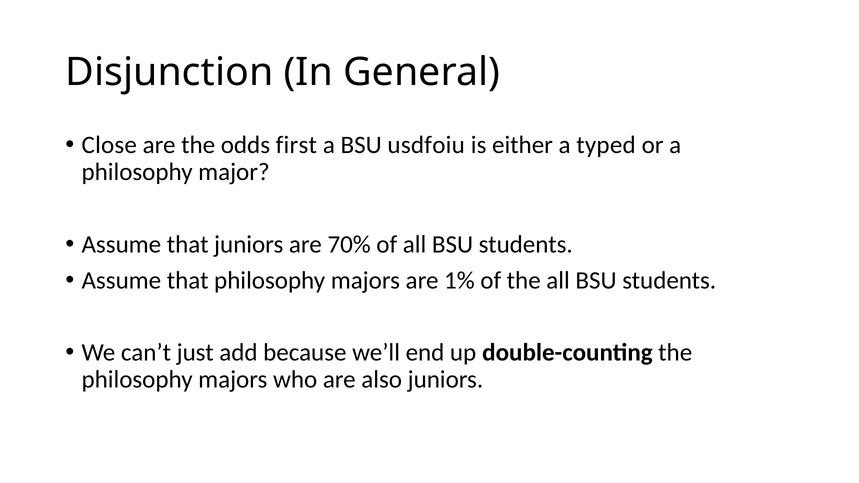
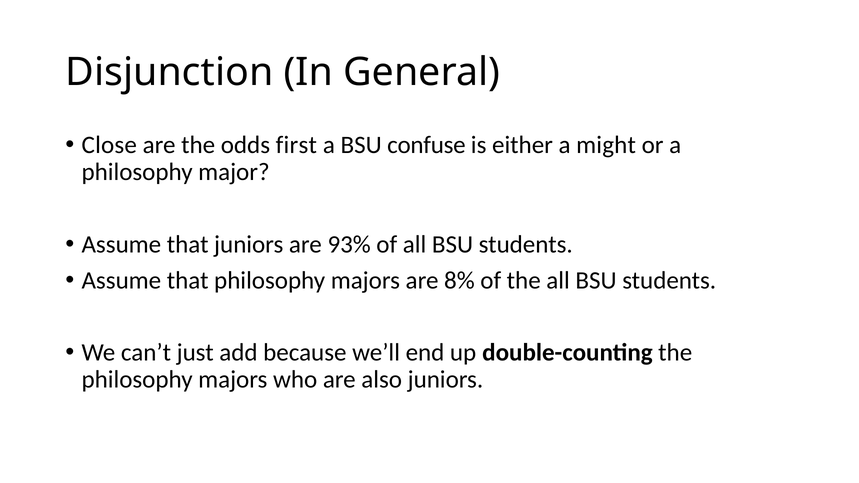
usdfoiu: usdfoiu -> confuse
typed: typed -> might
70%: 70% -> 93%
1%: 1% -> 8%
